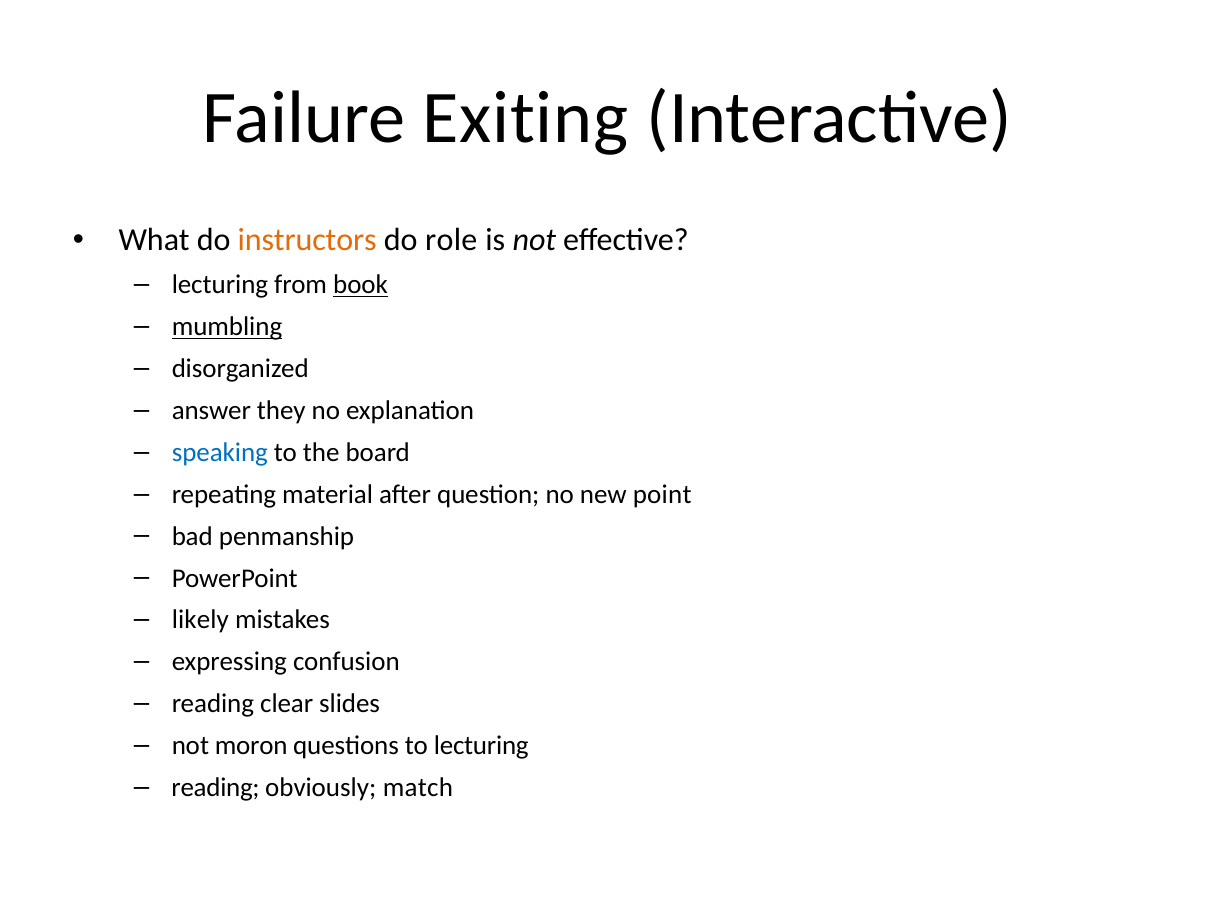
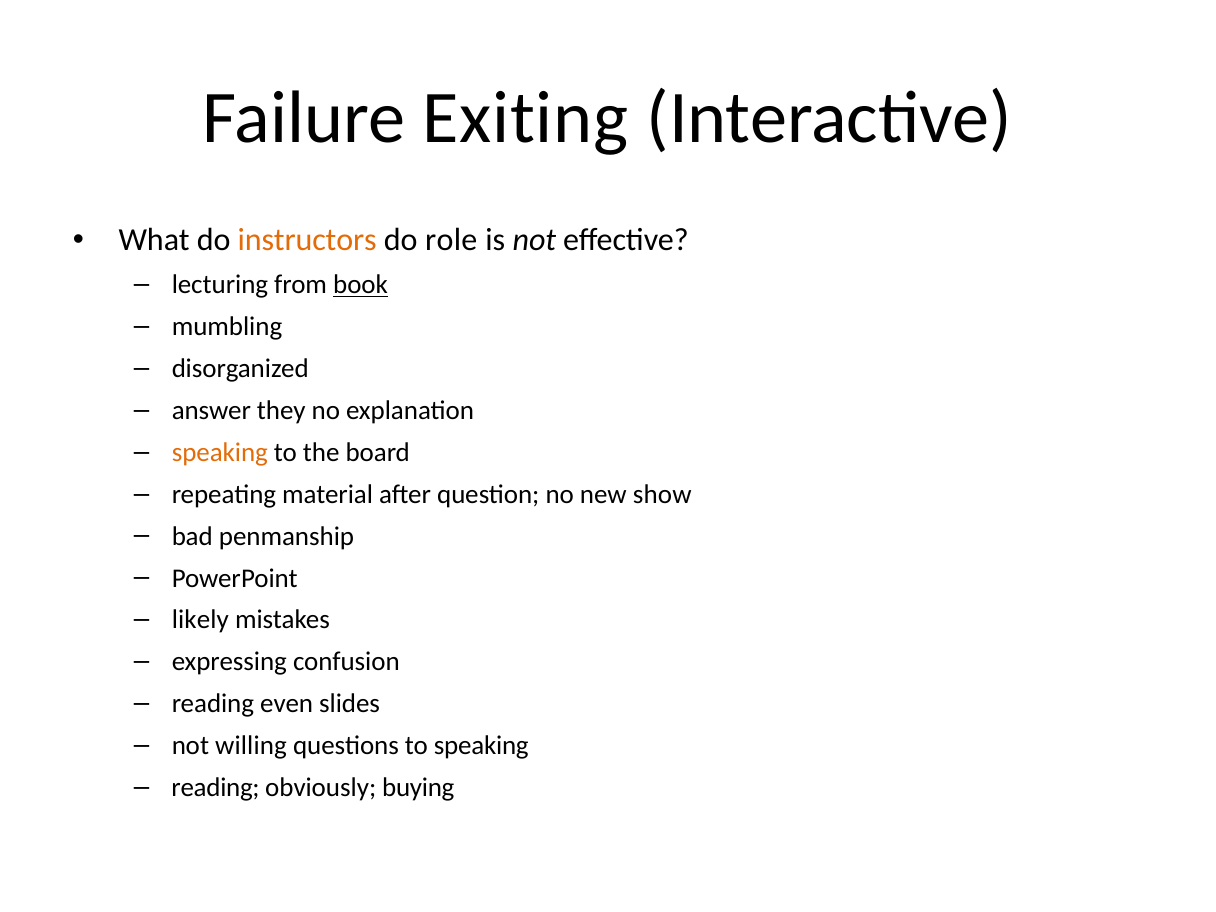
mumbling underline: present -> none
speaking at (220, 452) colour: blue -> orange
point: point -> show
clear: clear -> even
moron: moron -> willing
to lecturing: lecturing -> speaking
match: match -> buying
